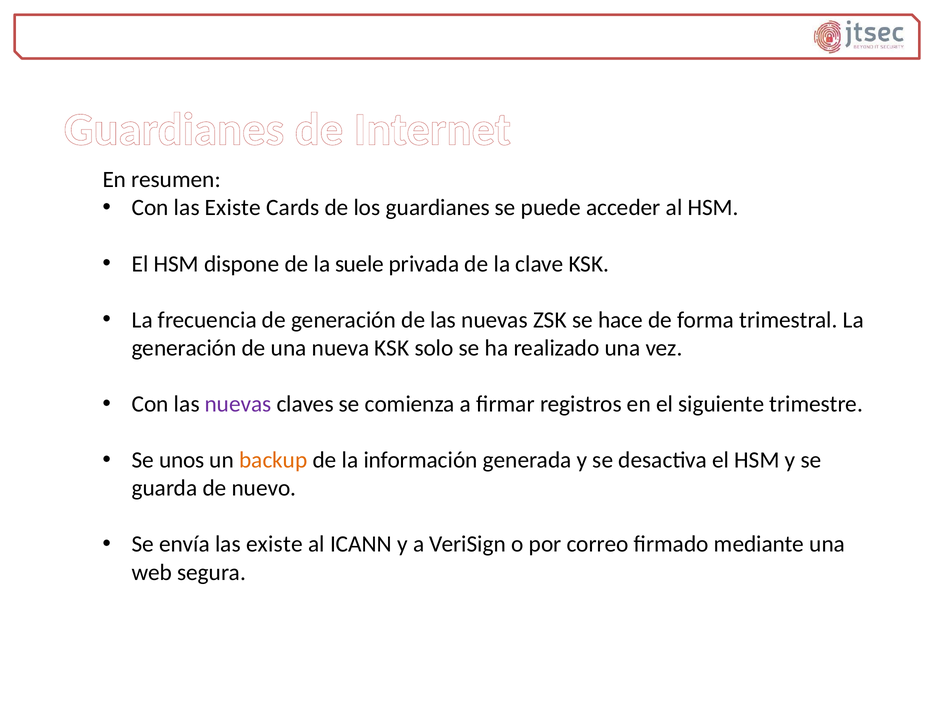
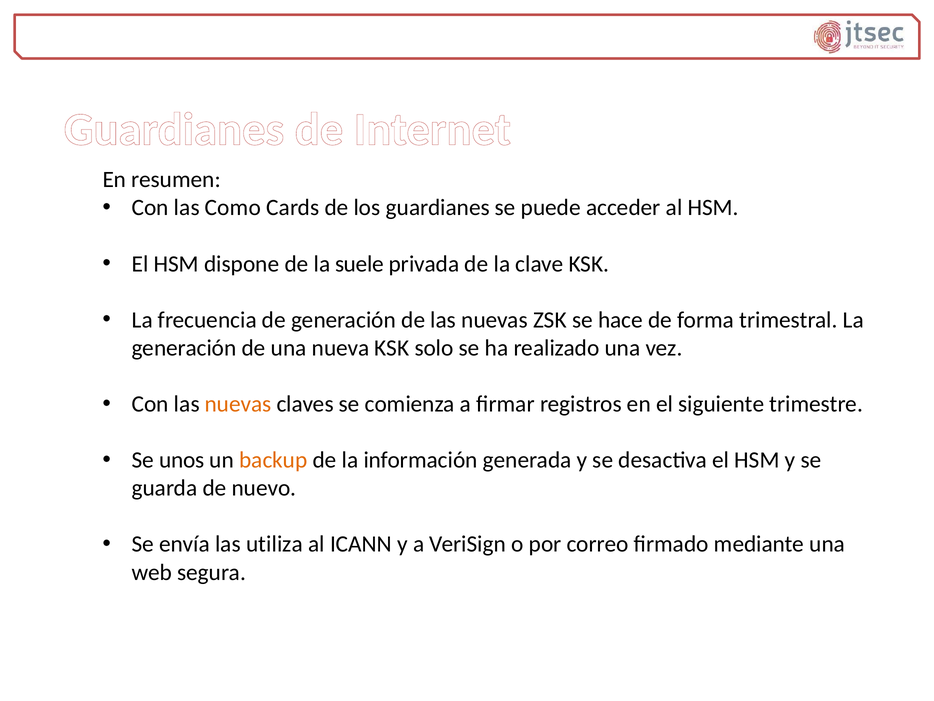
Con las Existe: Existe -> Como
nuevas at (238, 404) colour: purple -> orange
envía las existe: existe -> utiliza
